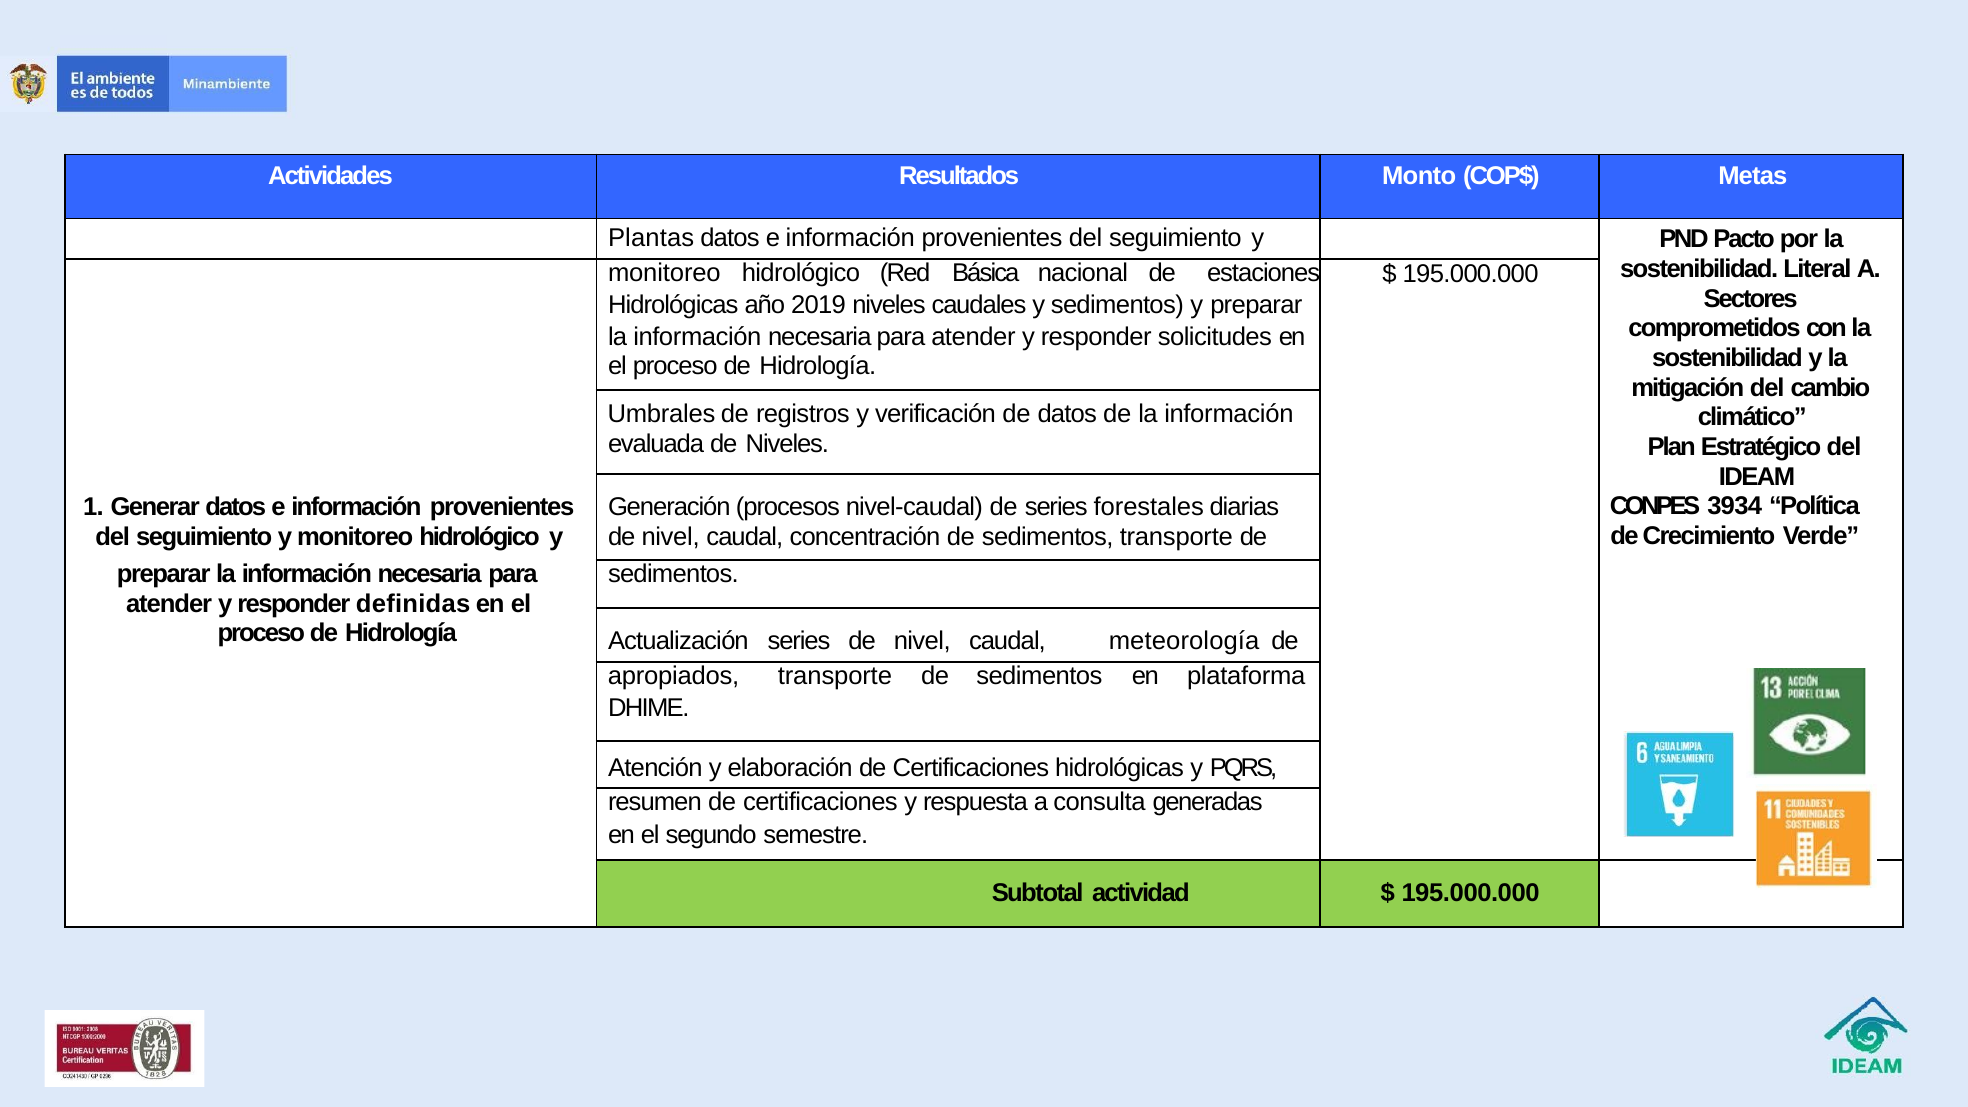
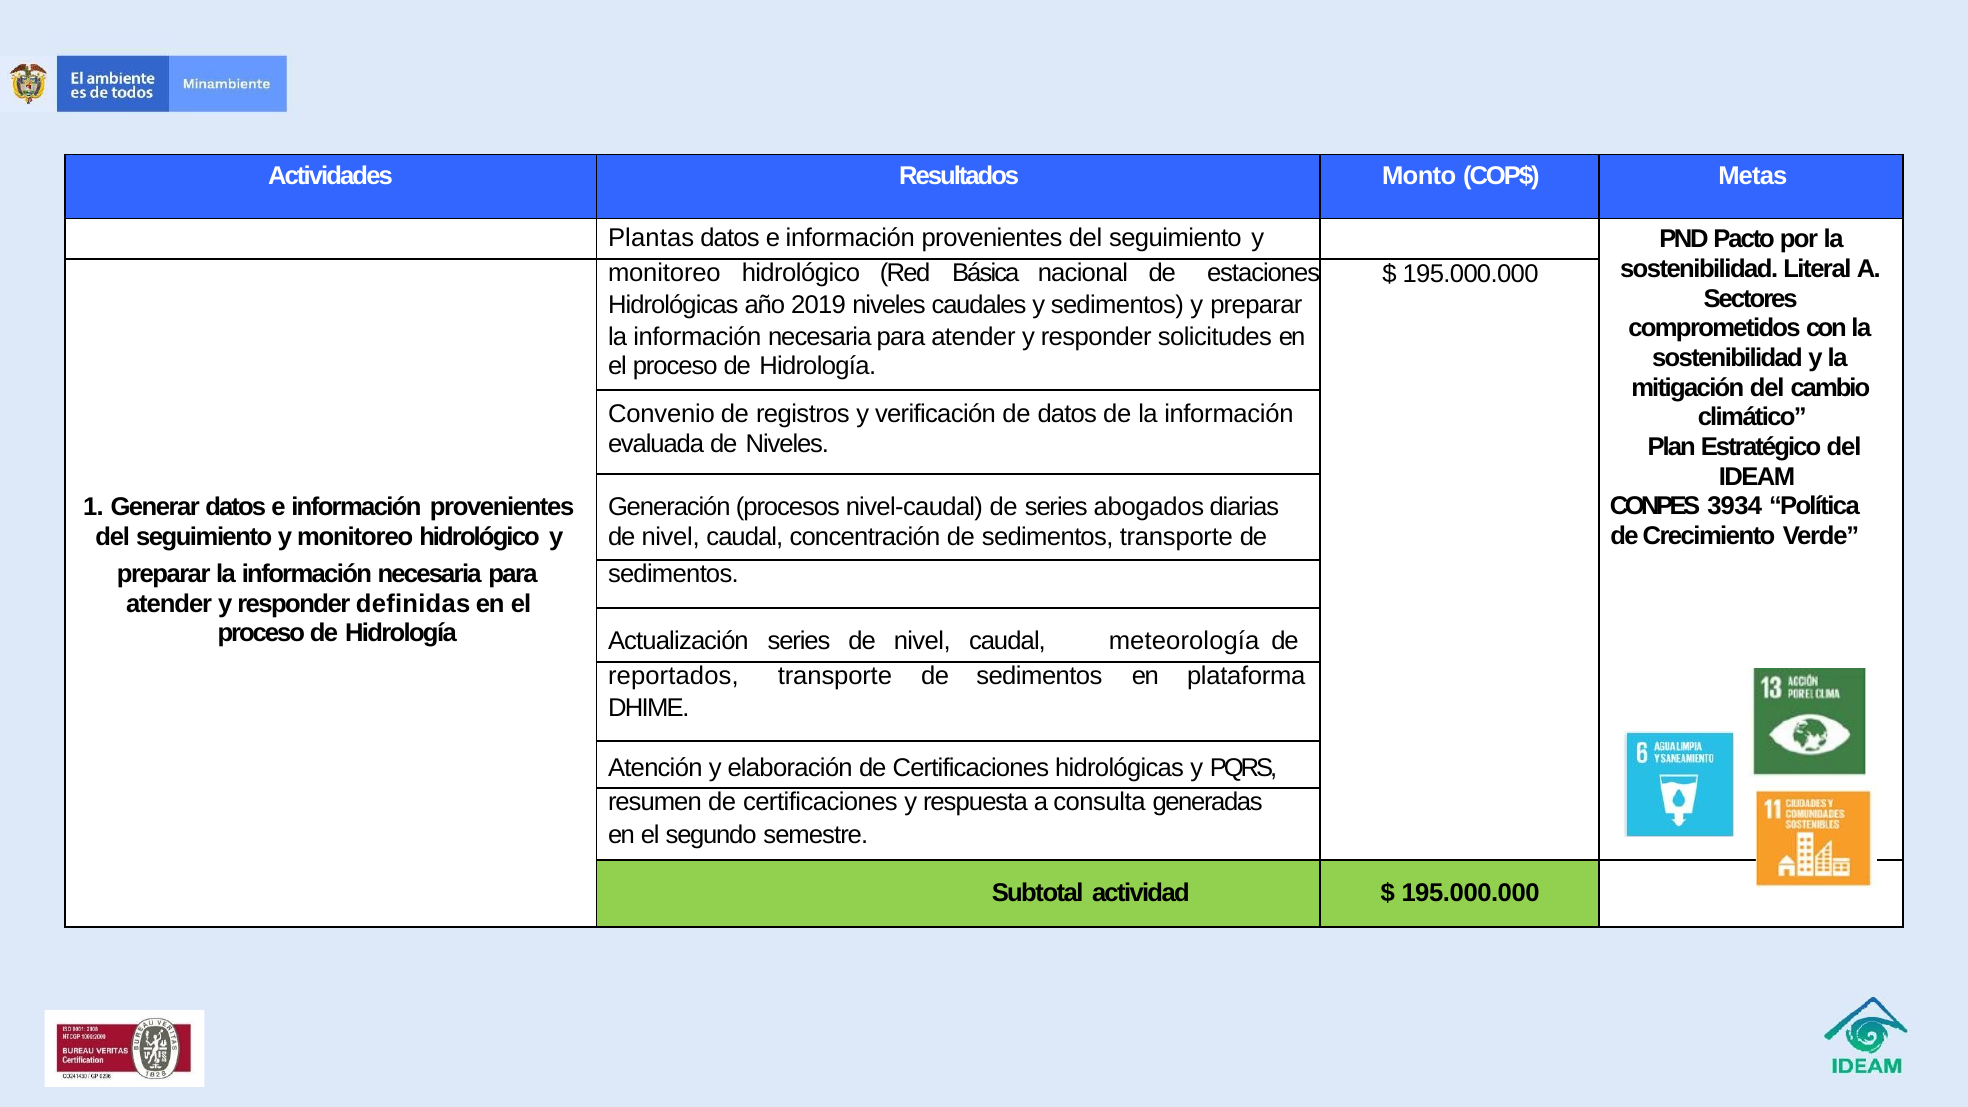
Umbrales: Umbrales -> Convenio
forestales: forestales -> abogados
apropiados: apropiados -> reportados
